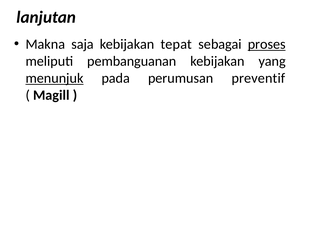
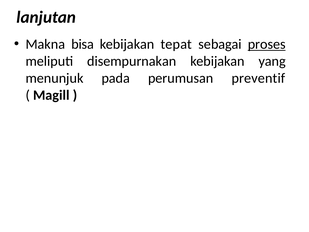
saja: saja -> bisa
pembanguanan: pembanguanan -> disempurnakan
menunjuk underline: present -> none
